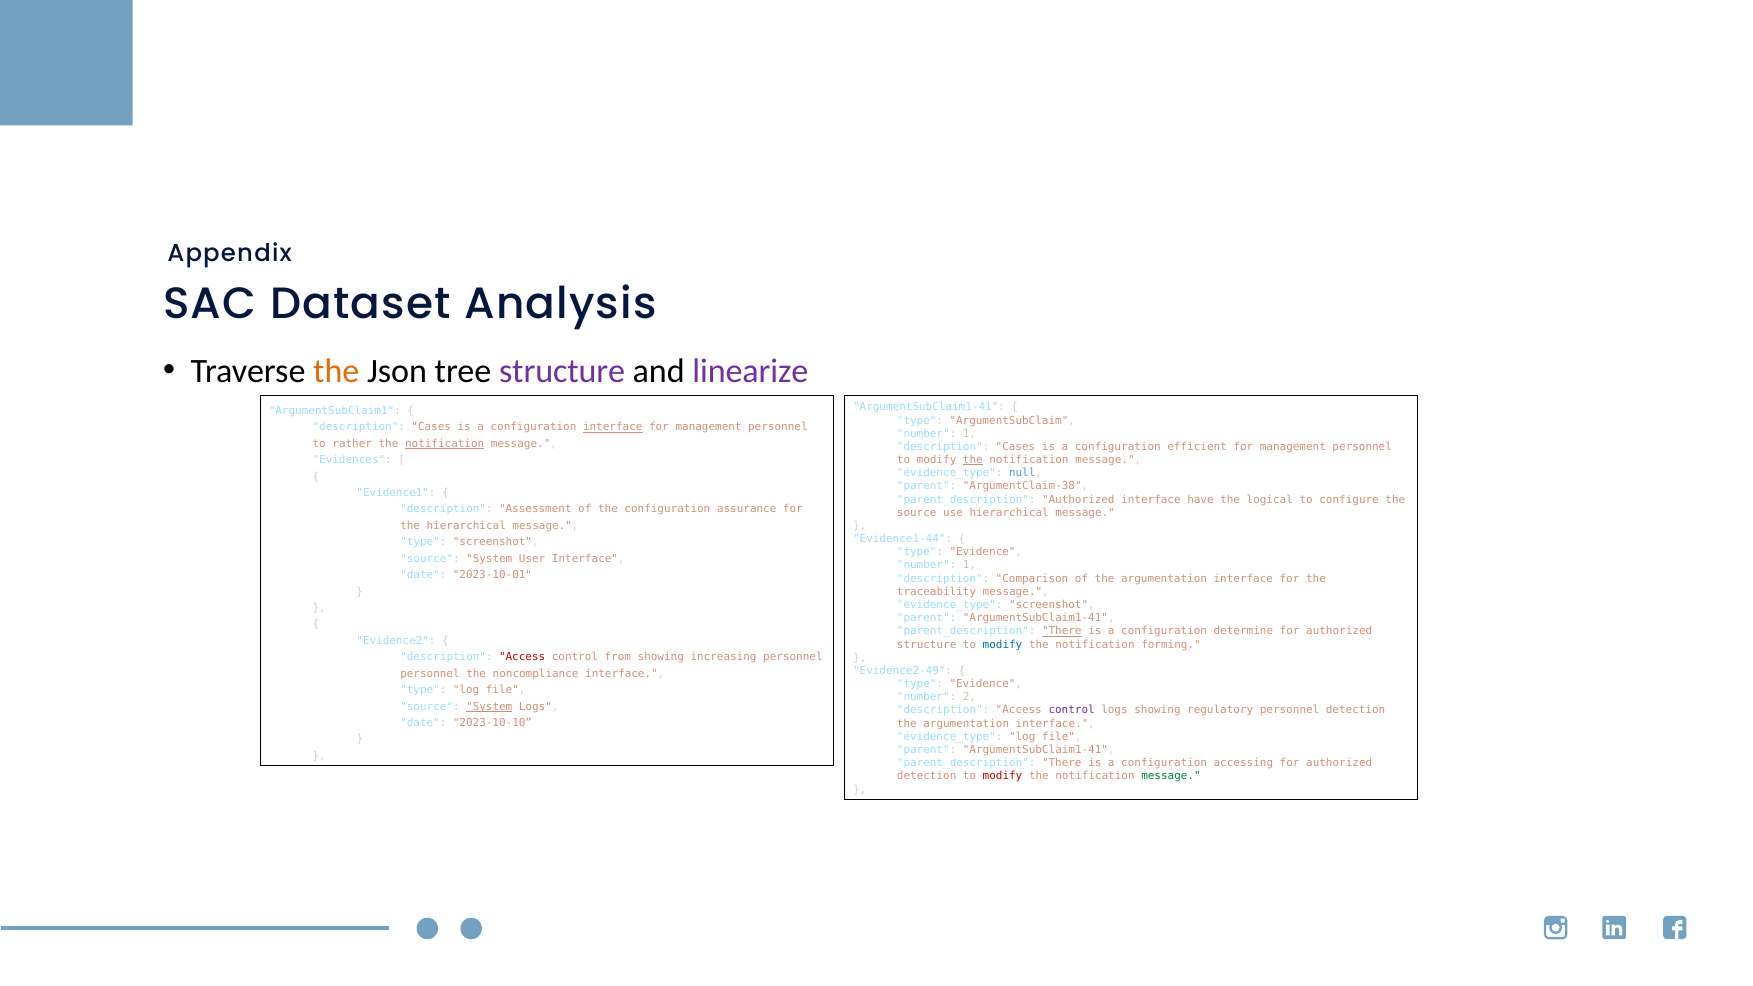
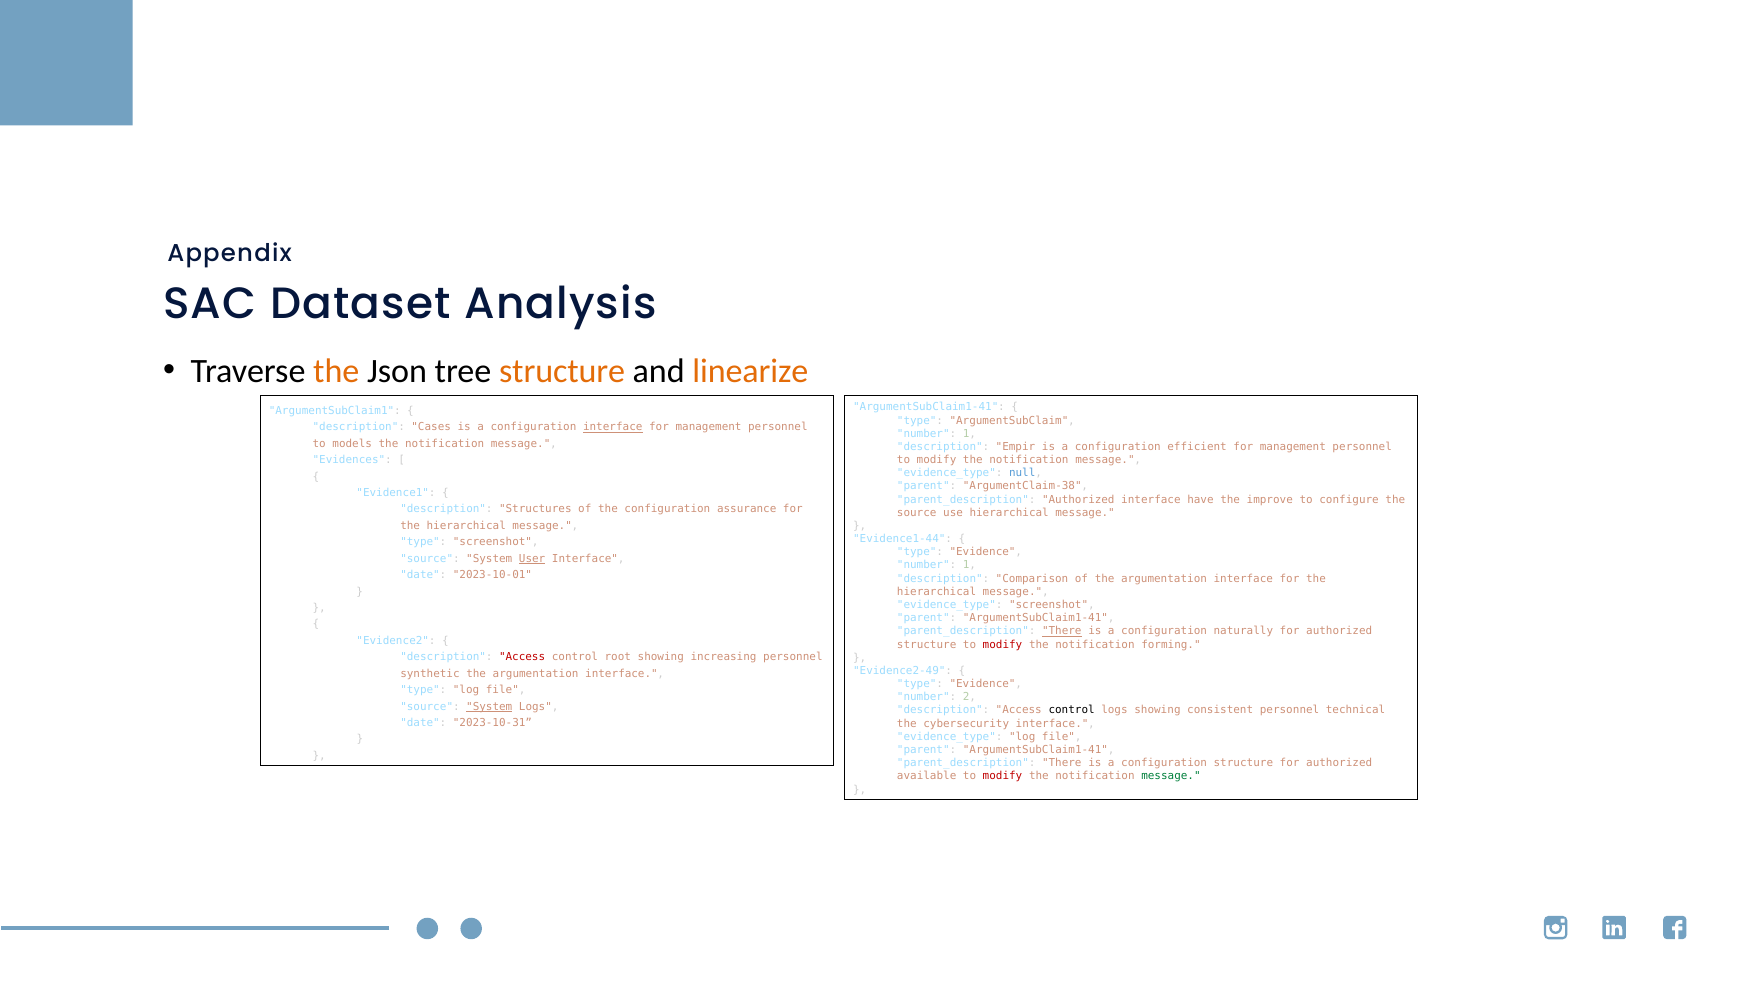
structure at (562, 371) colour: purple -> orange
linearize colour: purple -> orange
rather: rather -> models
notification at (445, 444) underline: present -> none
Cases at (1016, 447): Cases -> Empir
the at (973, 460) underline: present -> none
logical: logical -> improve
Assessment: Assessment -> Structures
User underline: none -> present
traceability at (937, 592): traceability -> hierarchical
determine: determine -> naturally
modify at (1003, 645) colour: blue -> red
from: from -> root
personnel at (430, 674): personnel -> synthetic
noncompliance at (536, 674): noncompliance -> argumentation
control at (1072, 710) colour: purple -> black
regulatory: regulatory -> consistent
personnel detection: detection -> technical
2023-10-10: 2023-10-10 -> 2023-10-31
argumentation at (966, 724): argumentation -> cybersecurity
configuration accessing: accessing -> structure
detection at (927, 776): detection -> available
